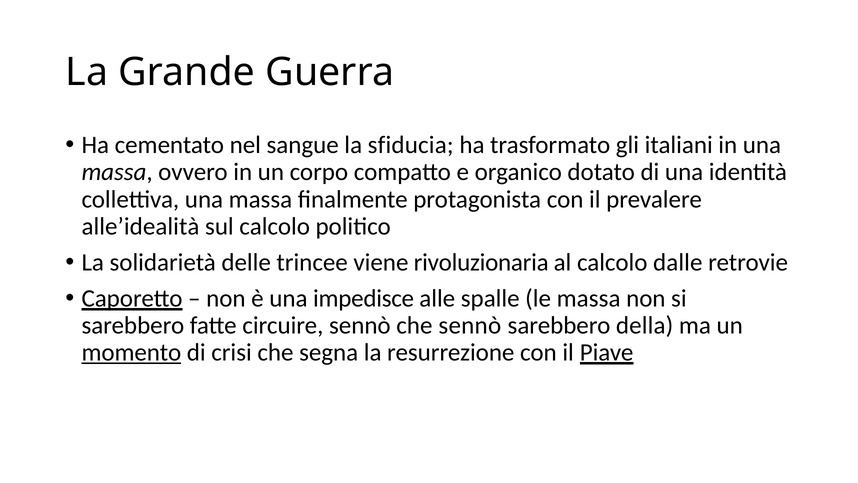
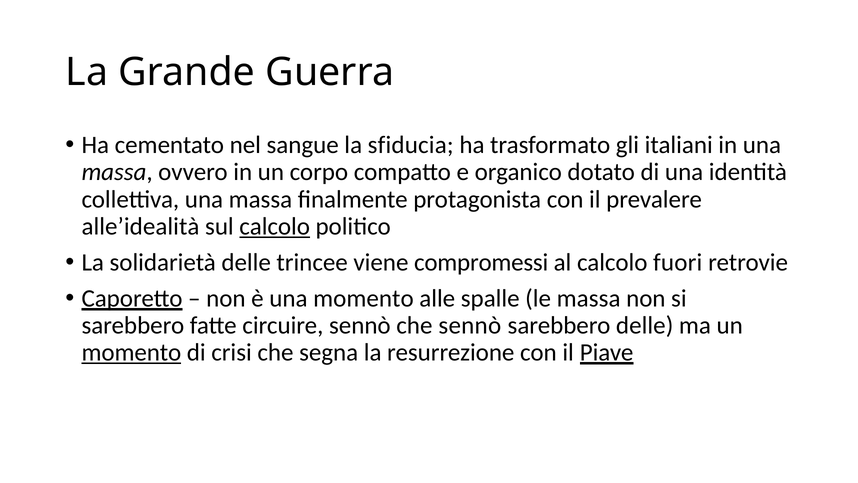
calcolo at (275, 226) underline: none -> present
rivoluzionaria: rivoluzionaria -> compromessi
dalle: dalle -> fuori
una impedisce: impedisce -> momento
sarebbero della: della -> delle
